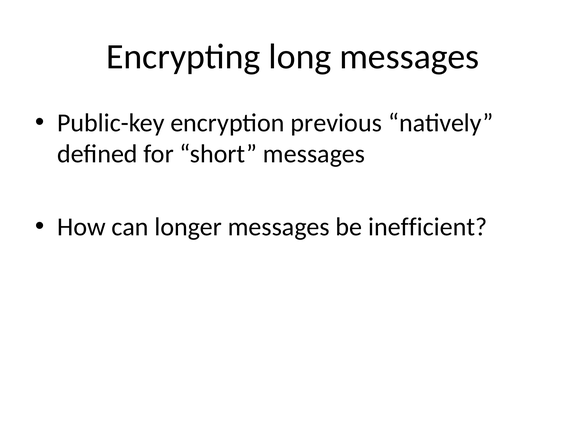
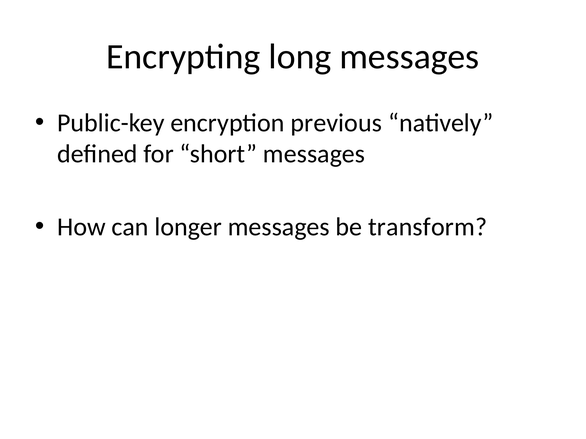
inefficient: inefficient -> transform
